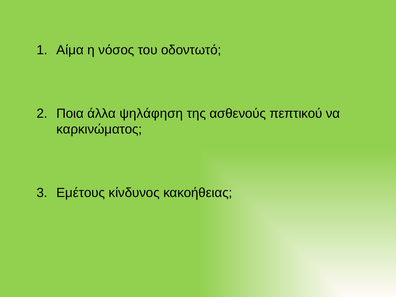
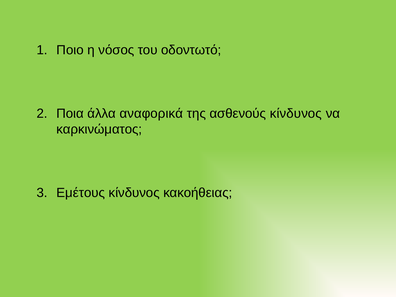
Αίμα: Αίμα -> Ποιο
ψηλάφηση: ψηλάφηση -> αναφορικά
ασθενούς πεπτικού: πεπτικού -> κίνδυνος
